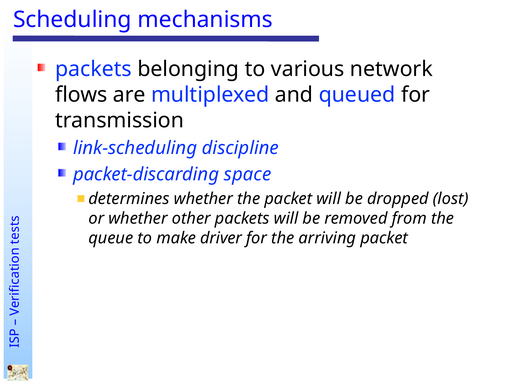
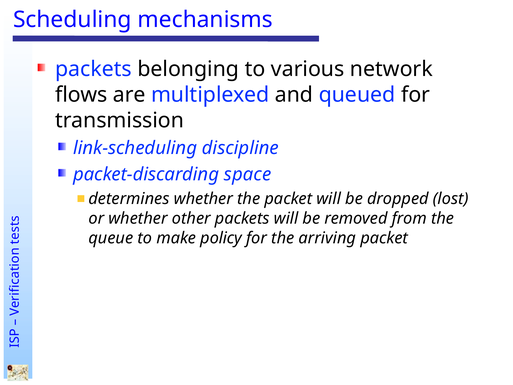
driver: driver -> policy
